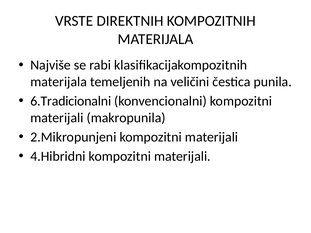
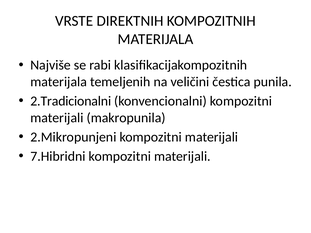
6.Tradicionalni: 6.Tradicionalni -> 2.Tradicionalni
4.Hibridni: 4.Hibridni -> 7.Hibridni
